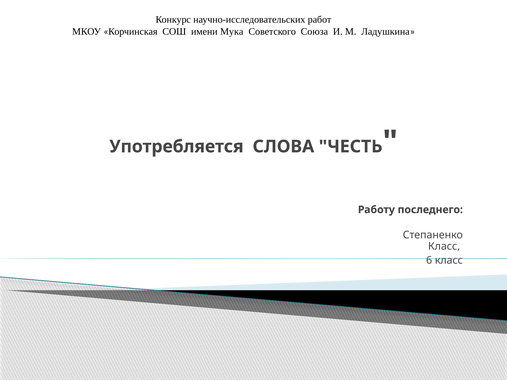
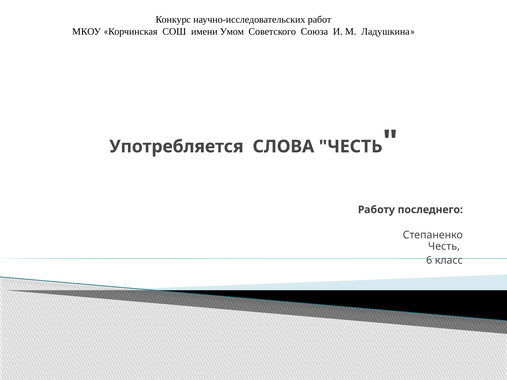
Мука: Мука -> Умом
Класс at (444, 247): Класс -> Честь
